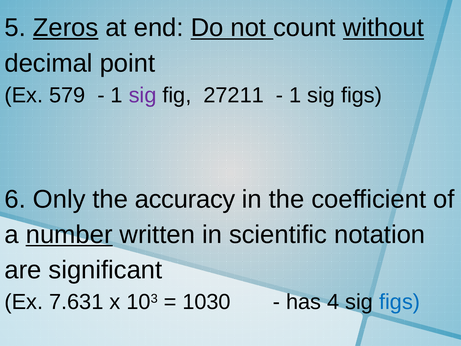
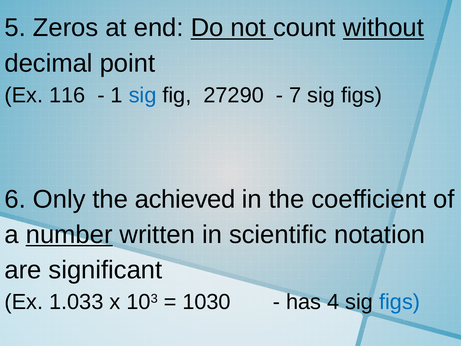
Zeros underline: present -> none
579: 579 -> 116
sig at (143, 95) colour: purple -> blue
27211: 27211 -> 27290
1 at (295, 95): 1 -> 7
accuracy: accuracy -> achieved
7.631: 7.631 -> 1.033
